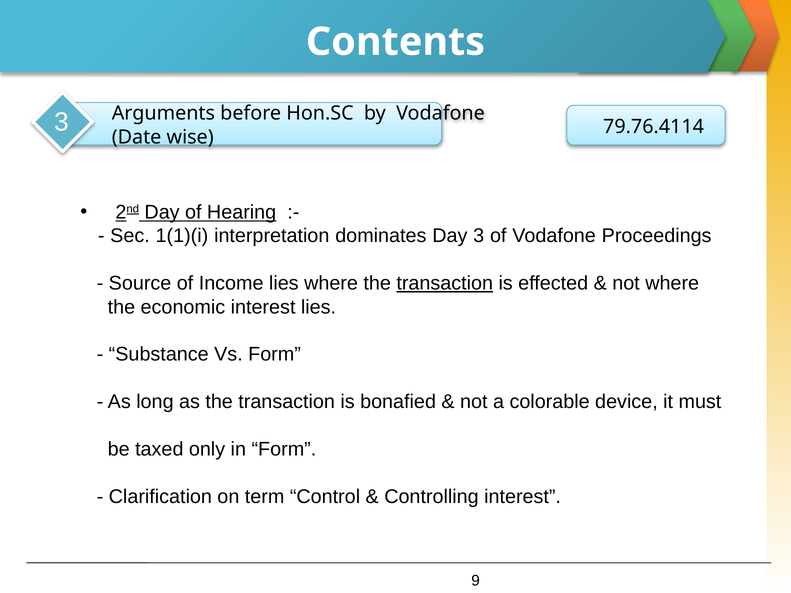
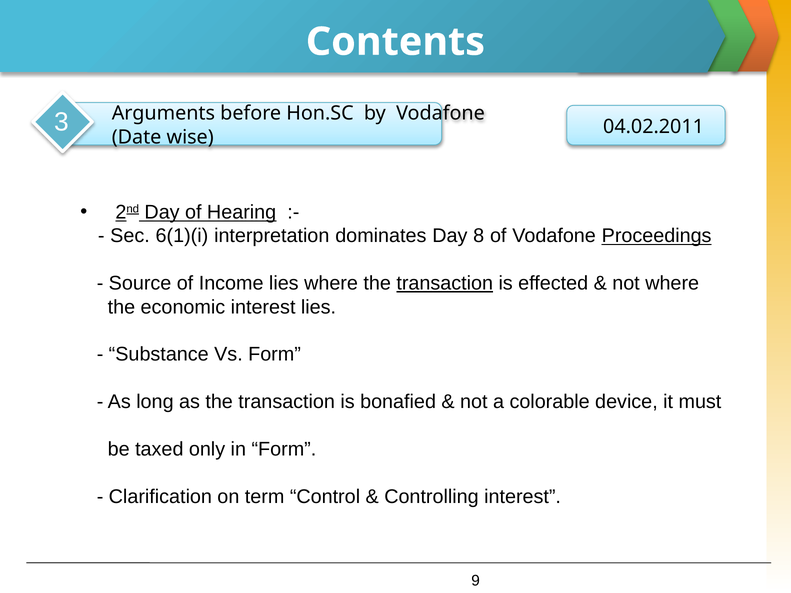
79.76.4114: 79.76.4114 -> 04.02.2011
1(1)(i: 1(1)(i -> 6(1)(i
Day 3: 3 -> 8
Proceedings underline: none -> present
